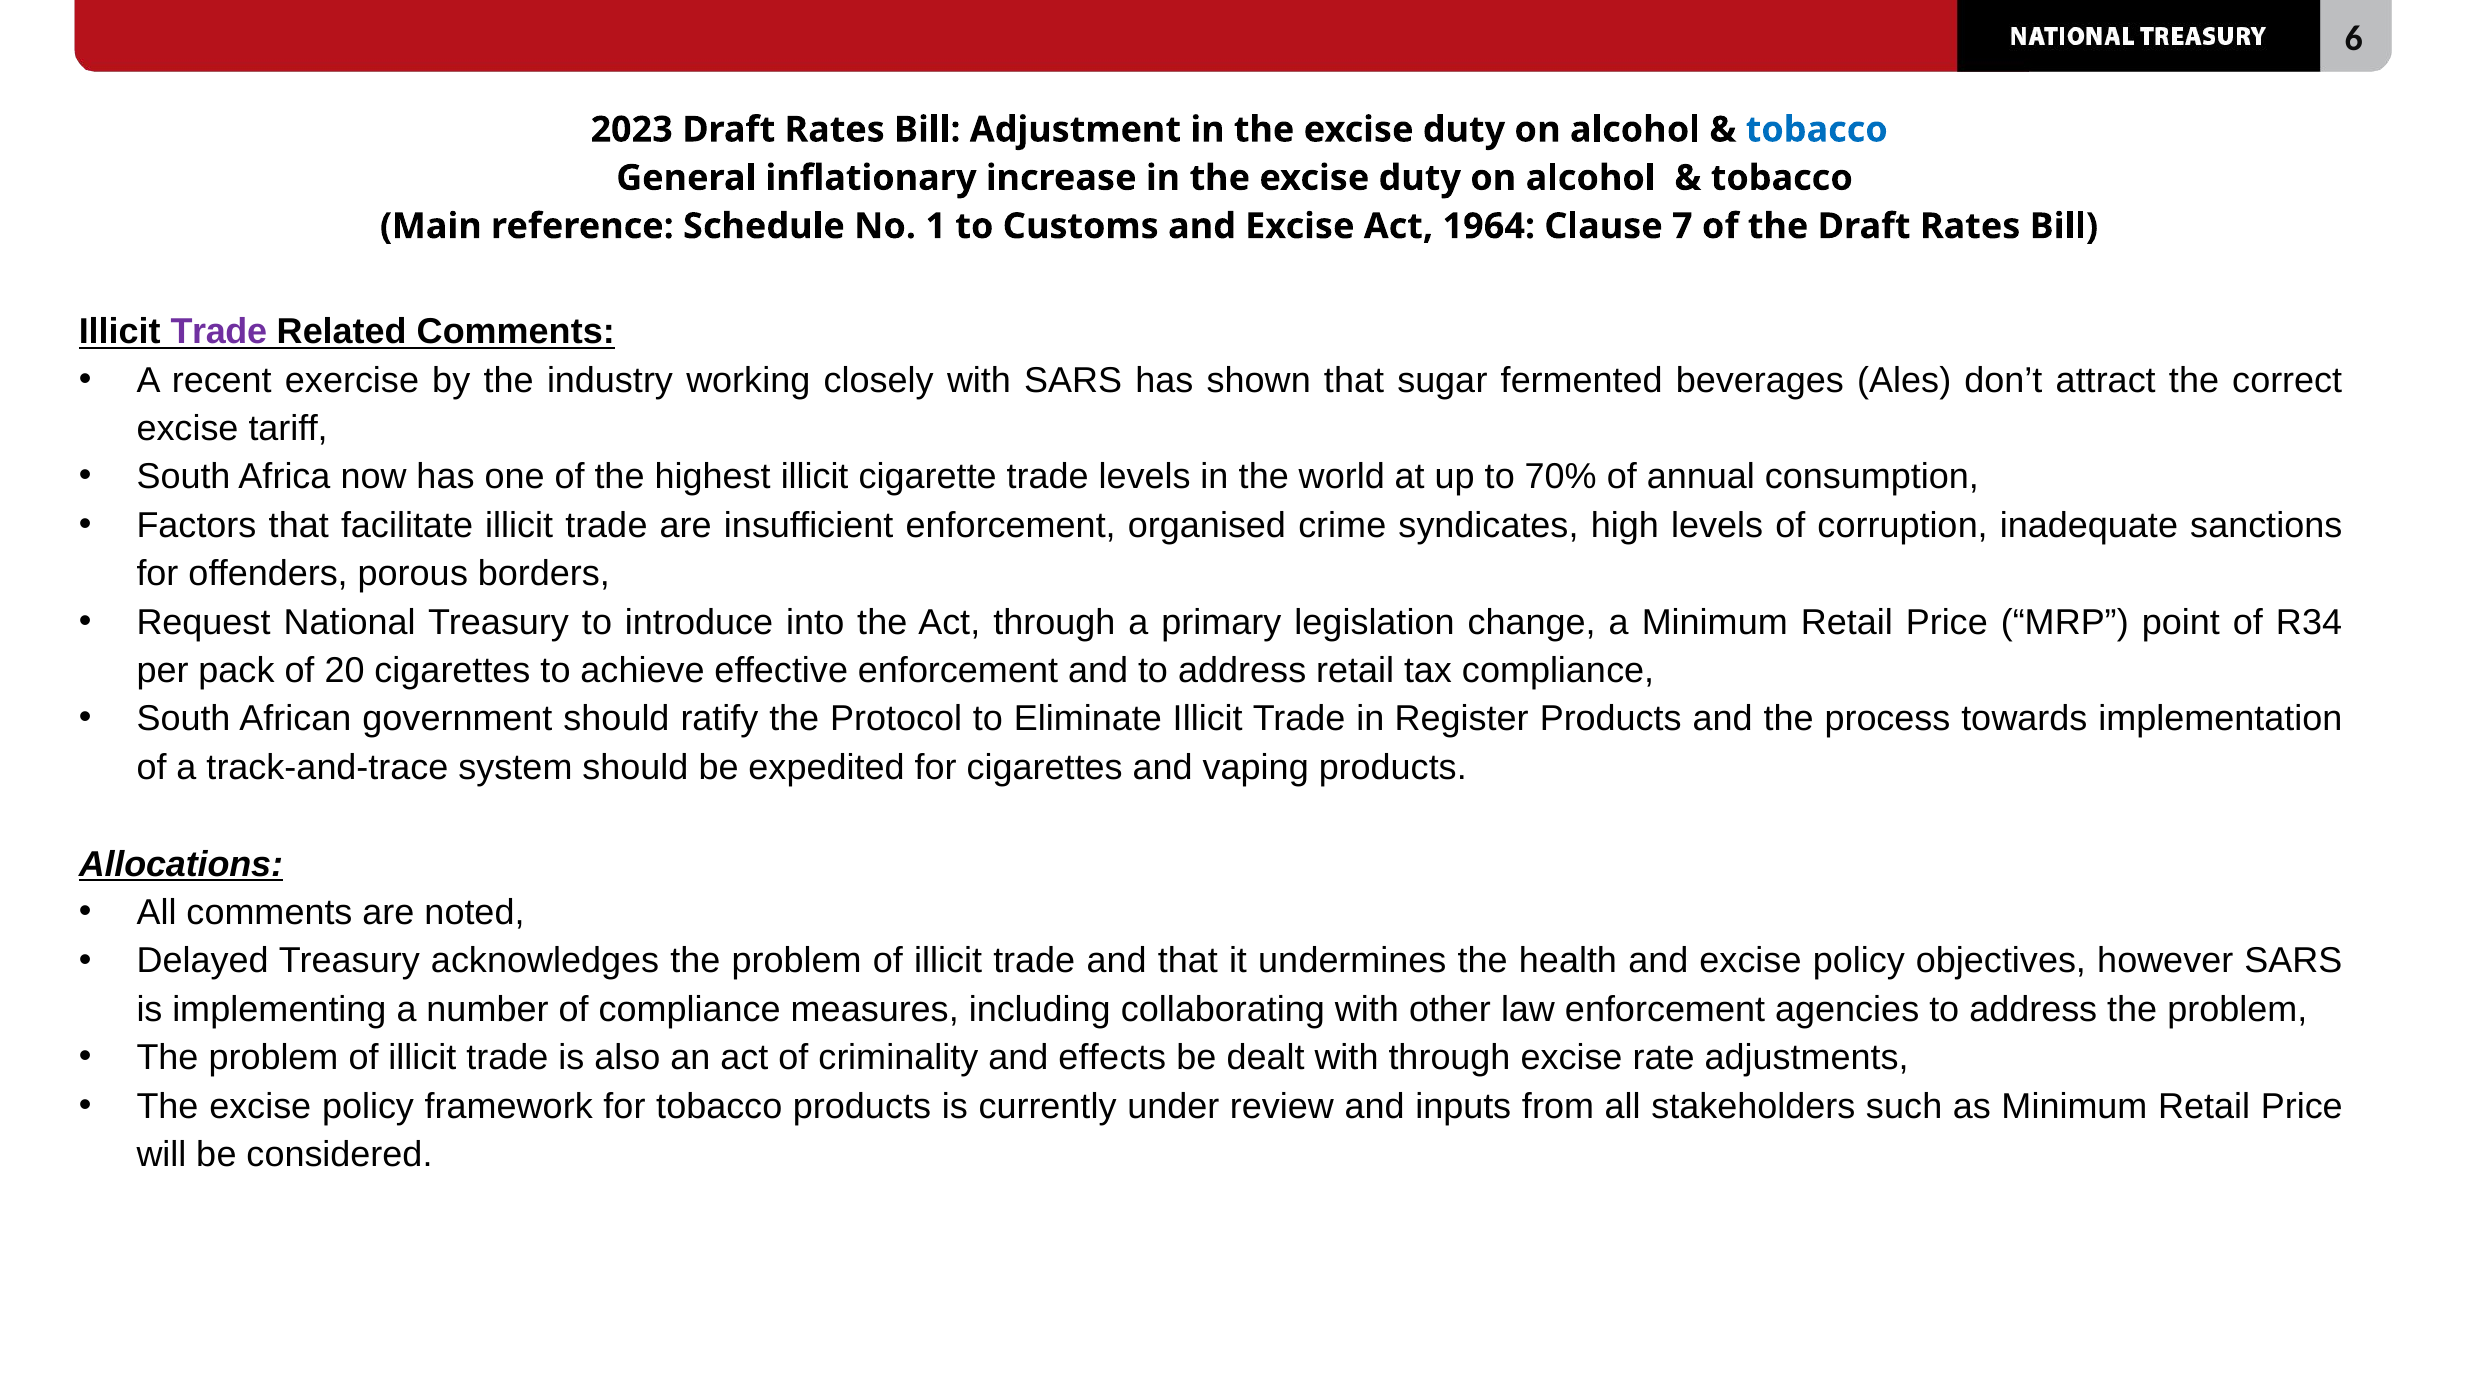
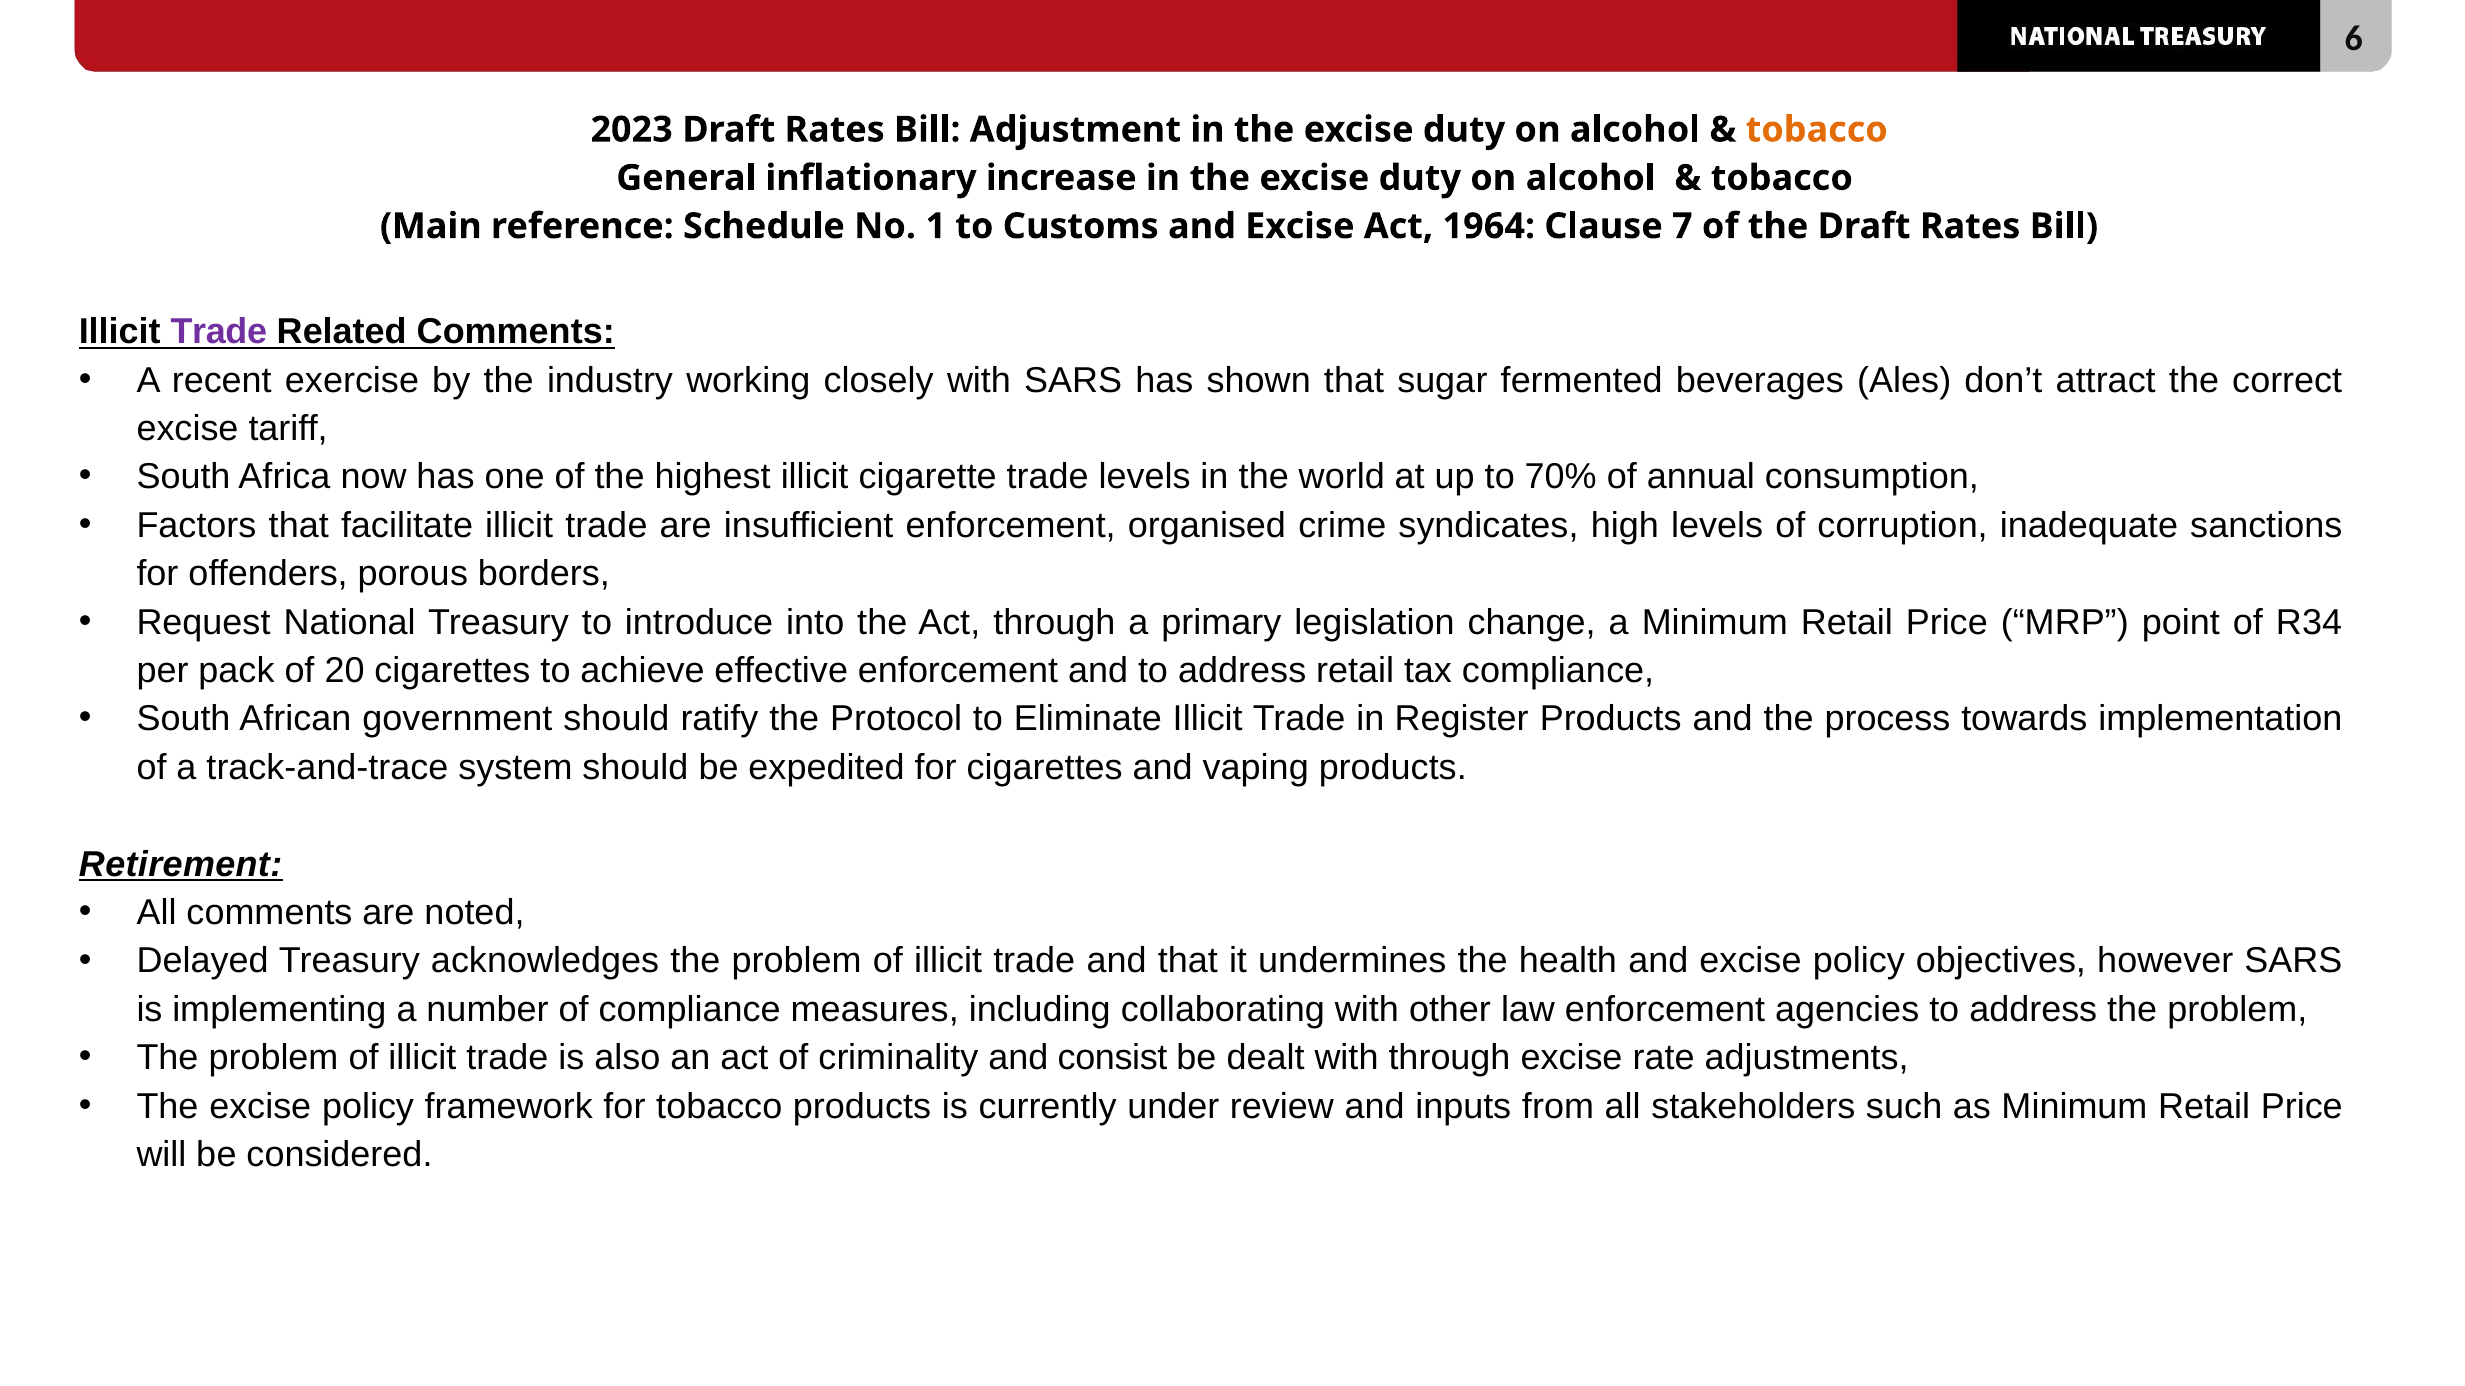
tobacco at (1817, 130) colour: blue -> orange
Allocations: Allocations -> Retirement
effects: effects -> consist
